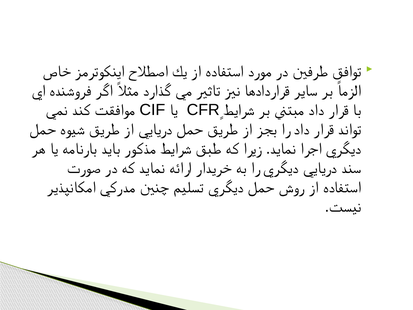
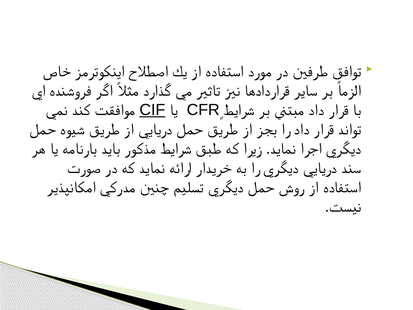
CIF underline: none -> present
